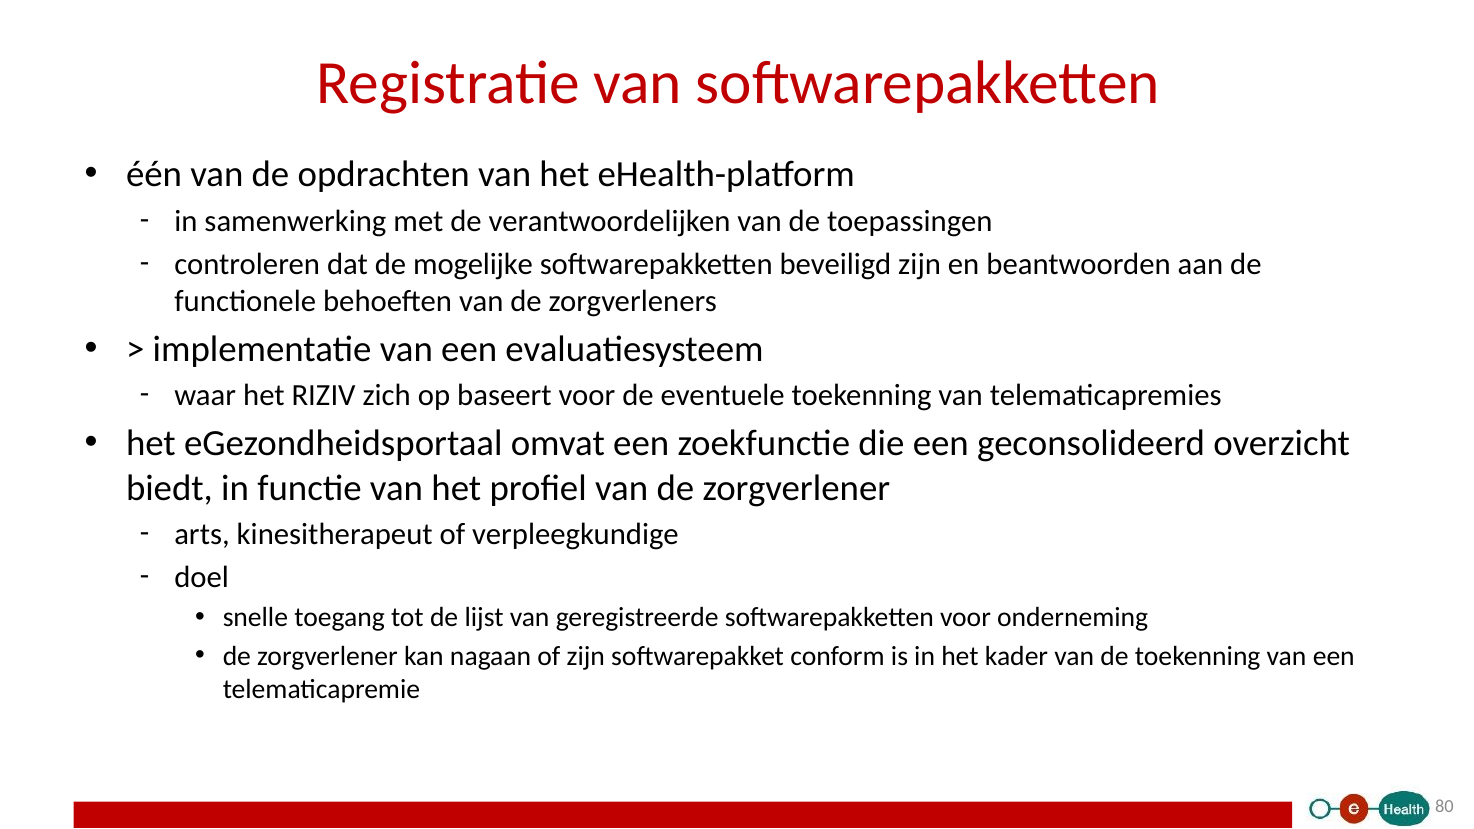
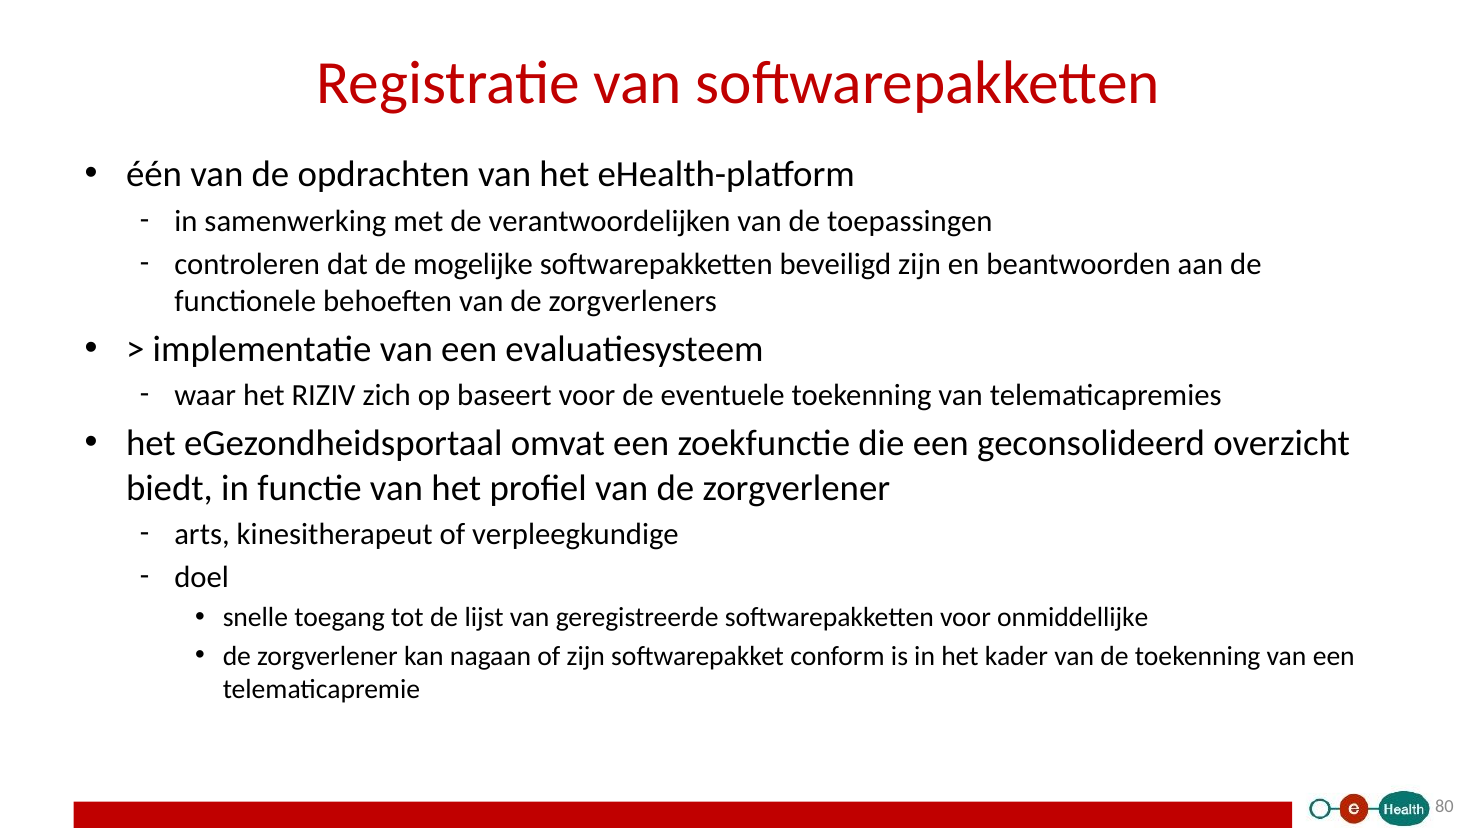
onderneming: onderneming -> onmiddellijke
